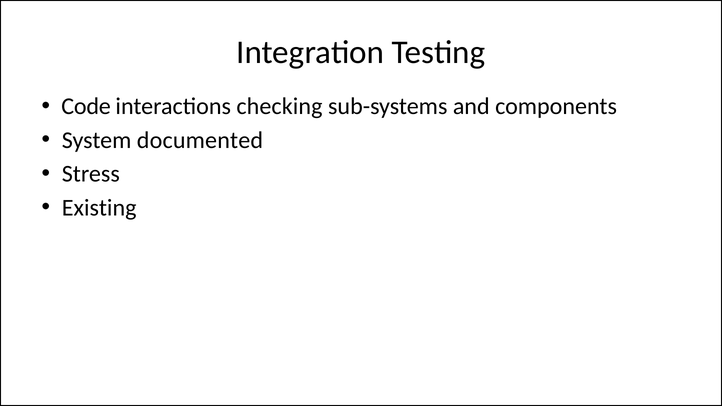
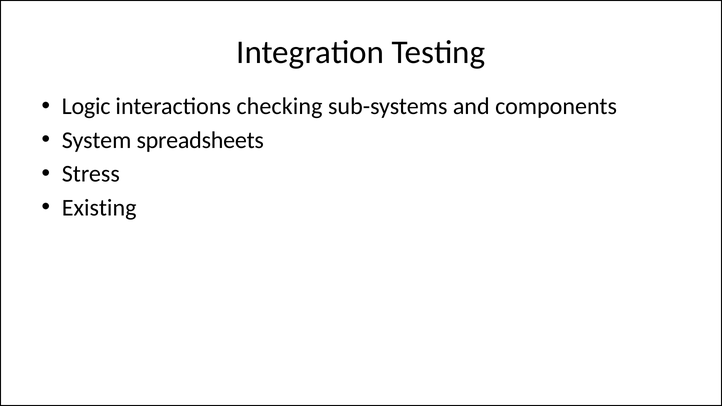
Code: Code -> Logic
documented: documented -> spreadsheets
